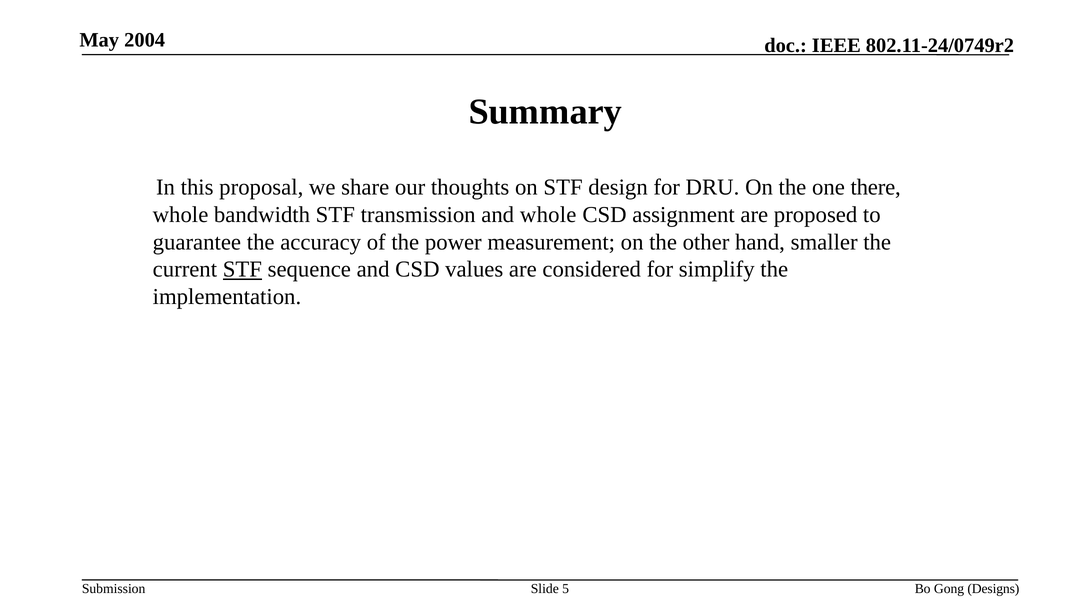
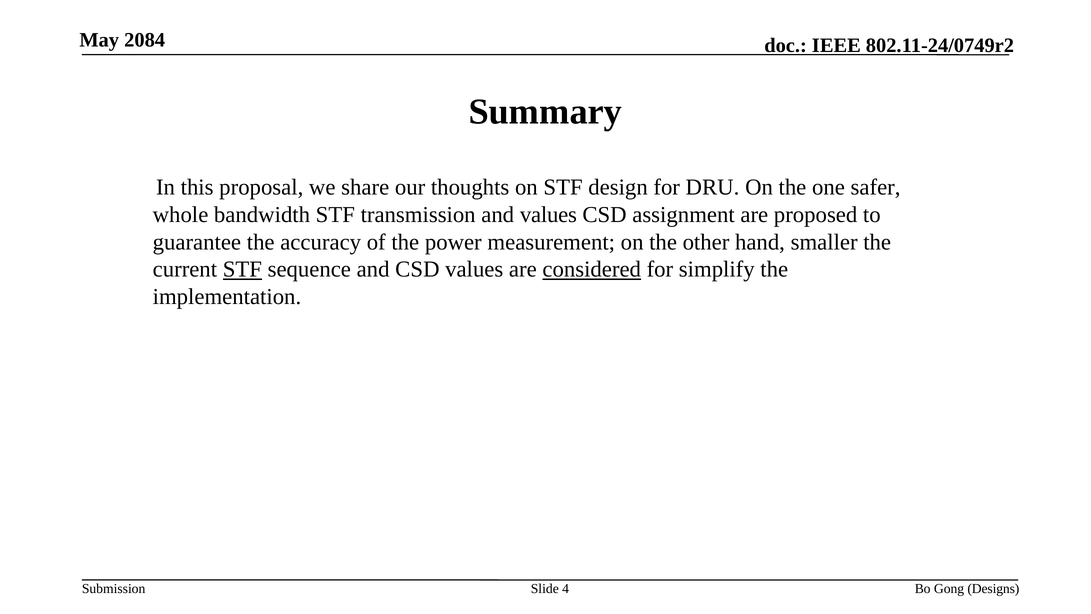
2004: 2004 -> 2084
there: there -> safer
and whole: whole -> values
considered underline: none -> present
5: 5 -> 4
